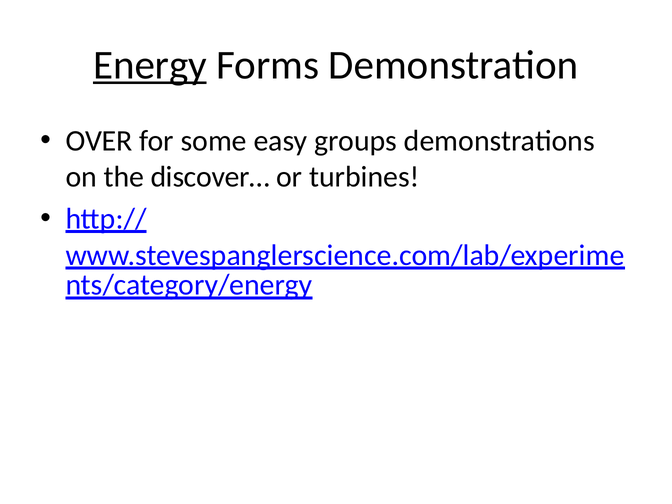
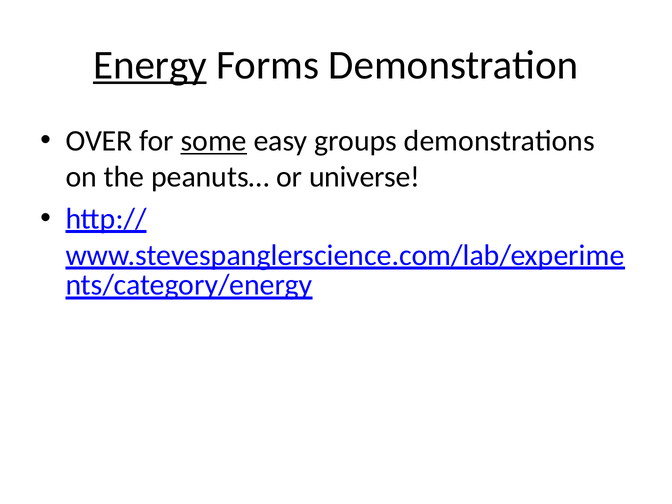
some underline: none -> present
discover…: discover… -> peanuts…
turbines: turbines -> universe
